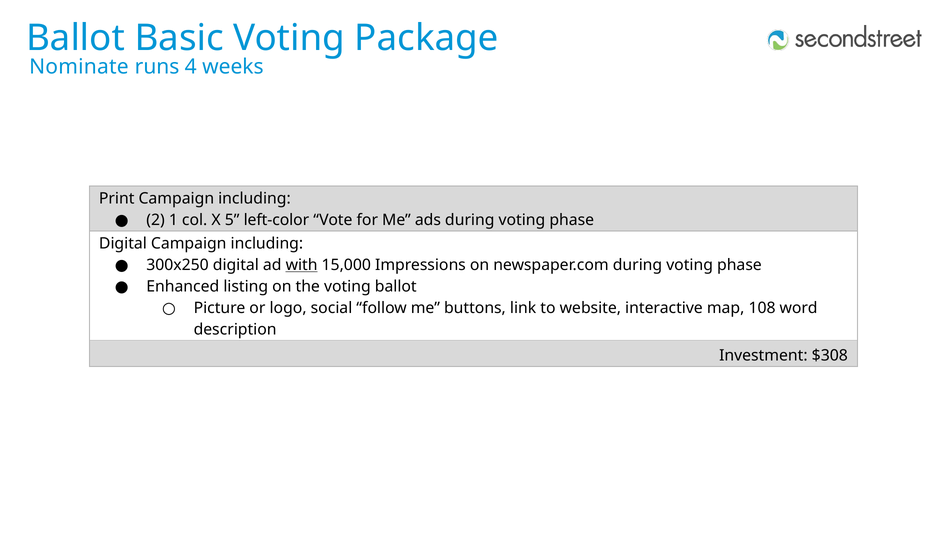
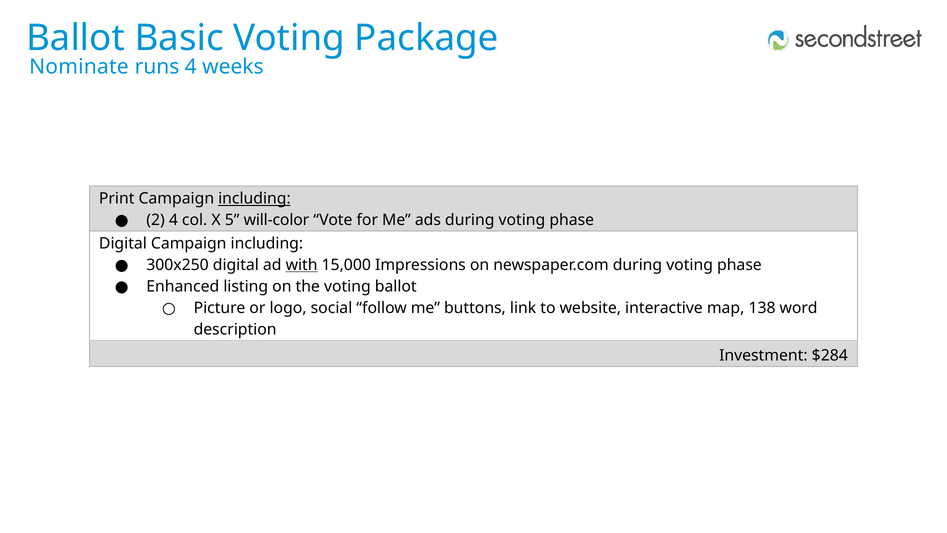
including at (254, 199) underline: none -> present
2 1: 1 -> 4
left-color: left-color -> will-color
108: 108 -> 138
$308: $308 -> $284
